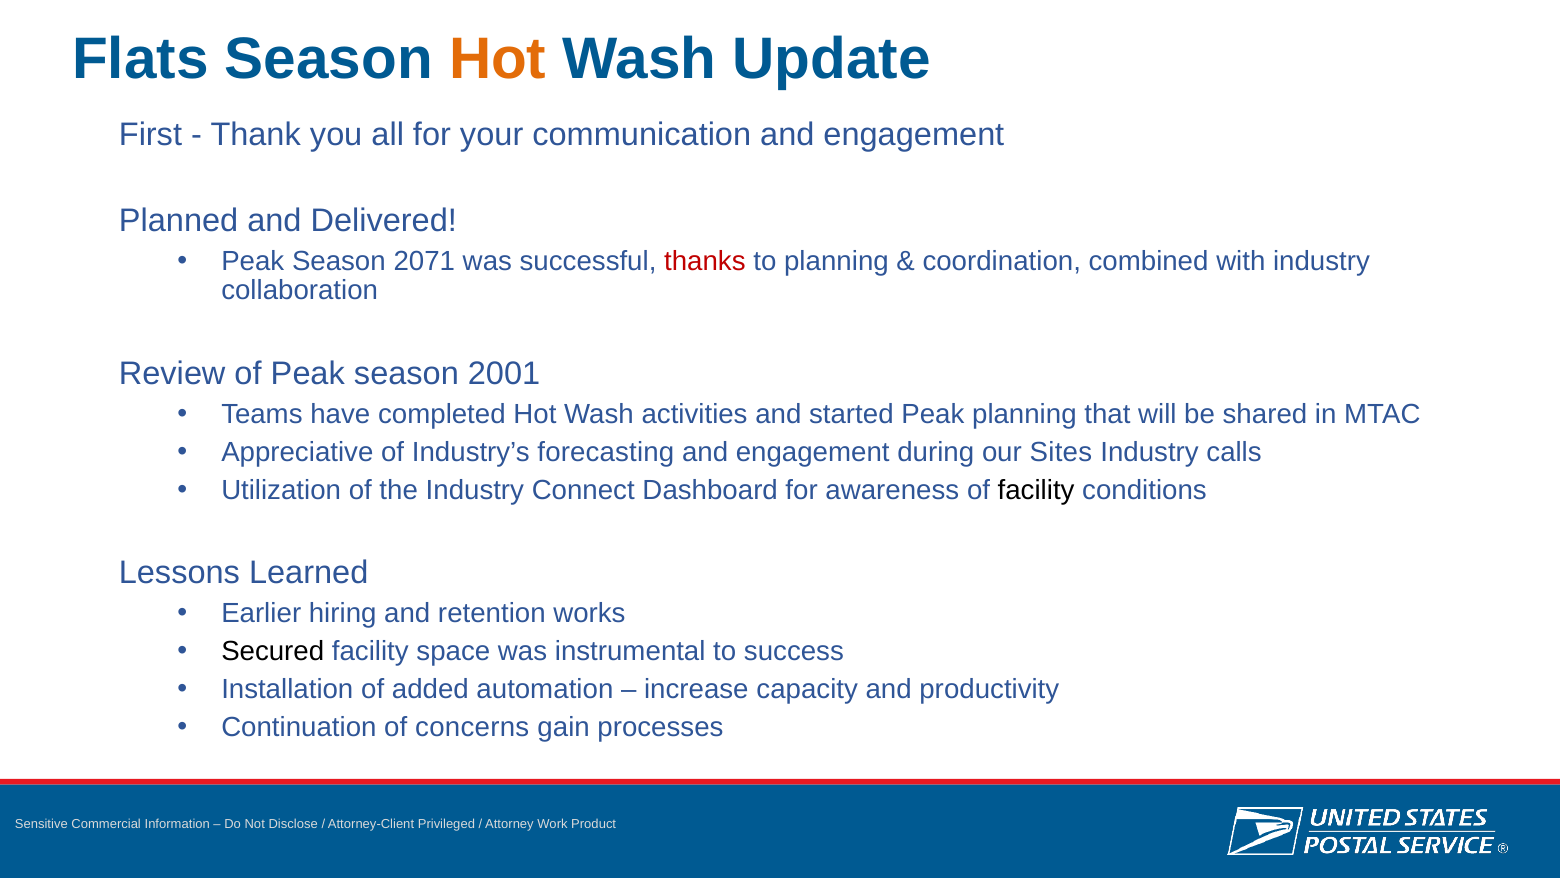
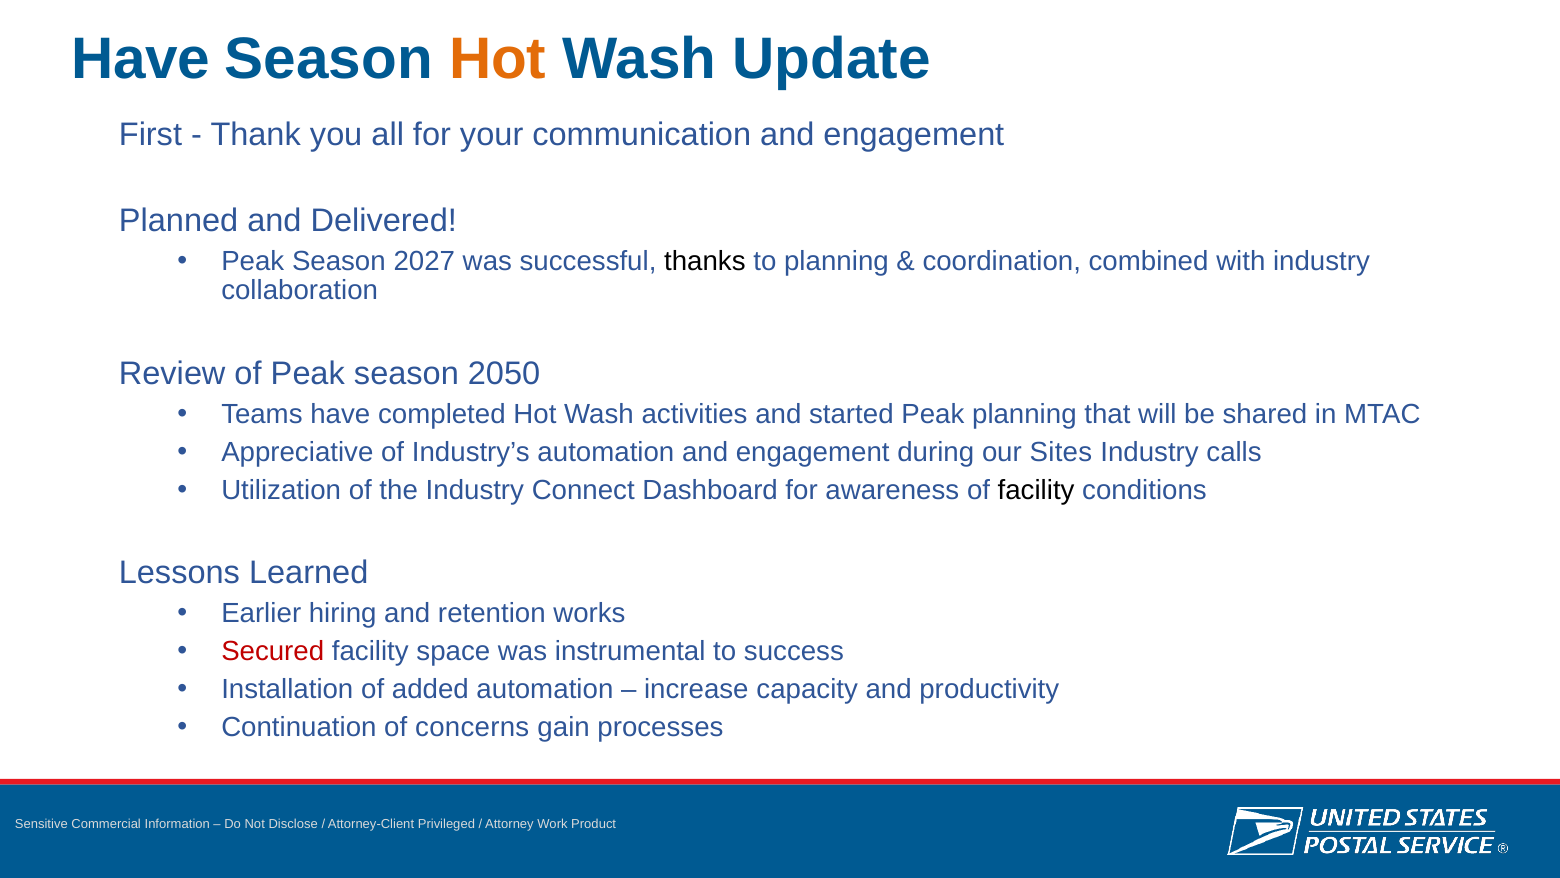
Flats at (140, 60): Flats -> Have
2071: 2071 -> 2027
thanks colour: red -> black
2001: 2001 -> 2050
Industry’s forecasting: forecasting -> automation
Secured colour: black -> red
